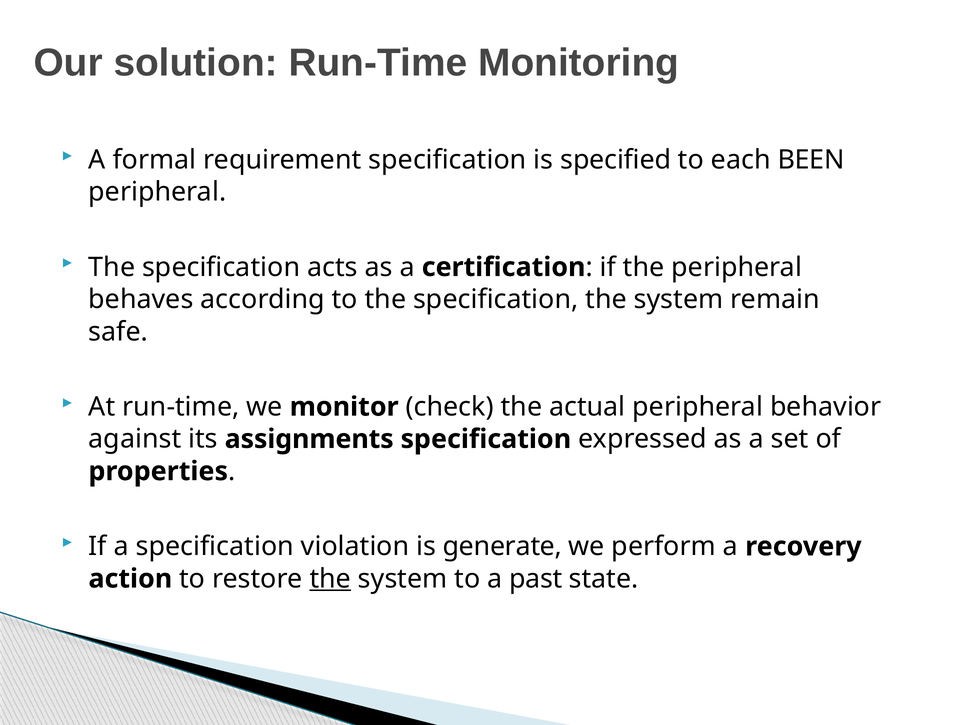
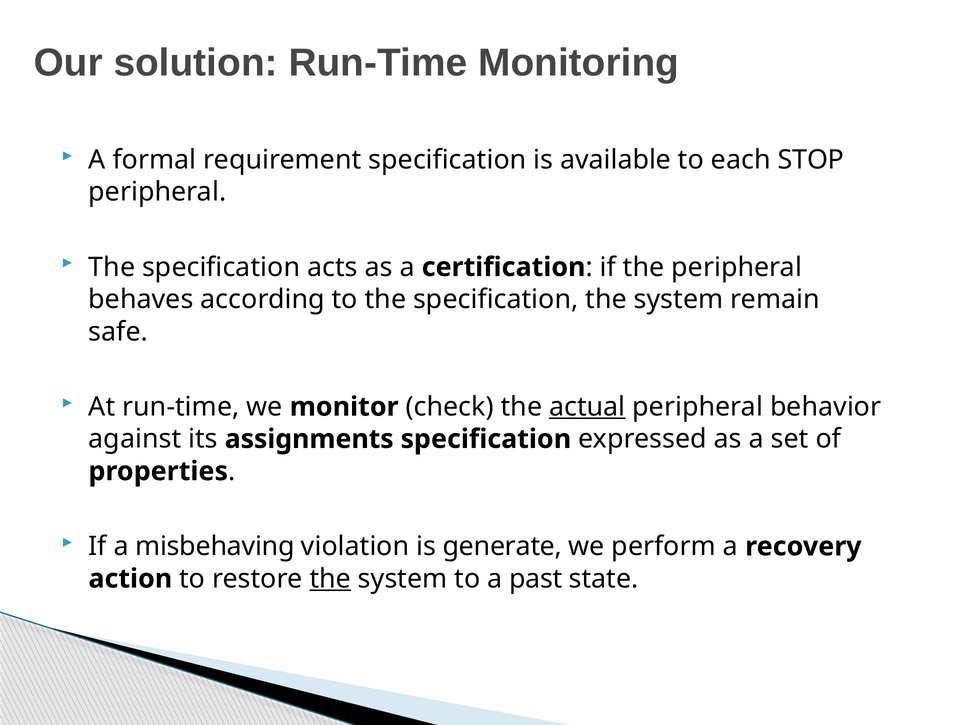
specified: specified -> available
BEEN: BEEN -> STOP
actual underline: none -> present
a specification: specification -> misbehaving
